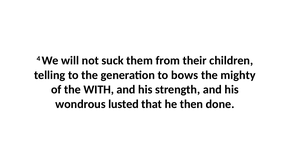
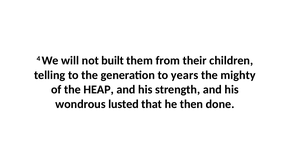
suck: suck -> built
bows: bows -> years
WITH: WITH -> HEAP
